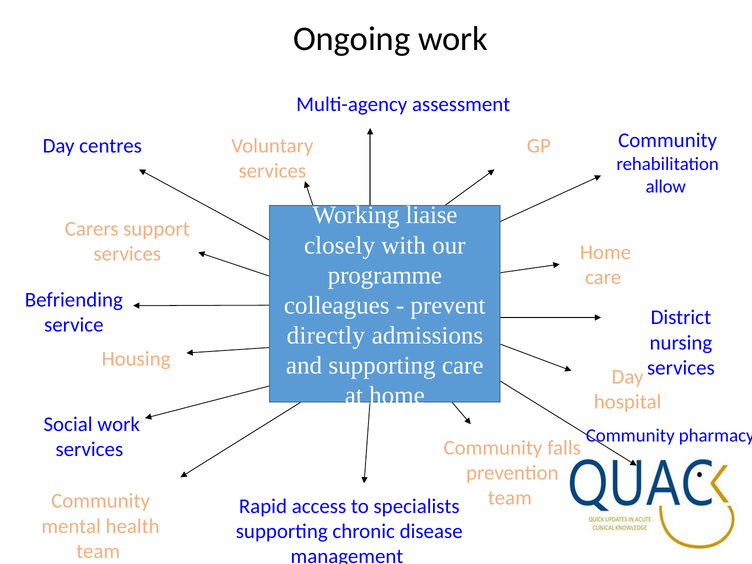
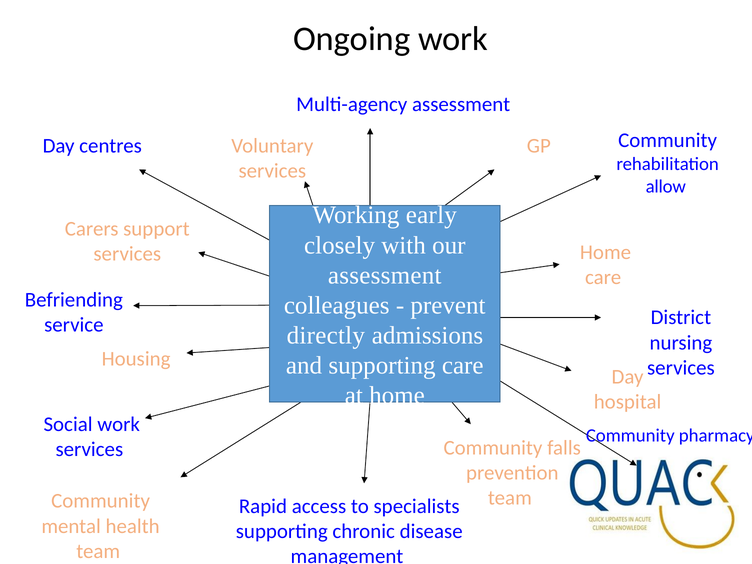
liaise: liaise -> early
programme at (385, 275): programme -> assessment
